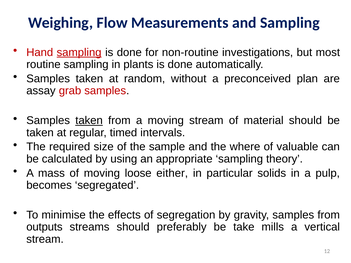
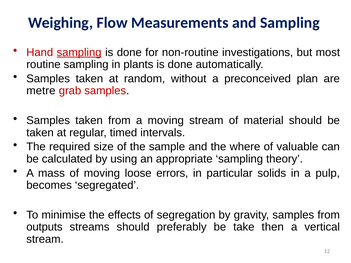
assay: assay -> metre
taken at (89, 121) underline: present -> none
either: either -> errors
mills: mills -> then
